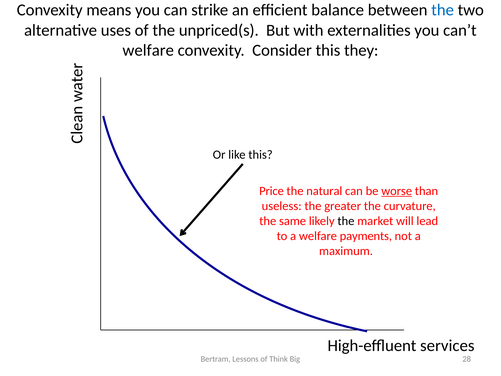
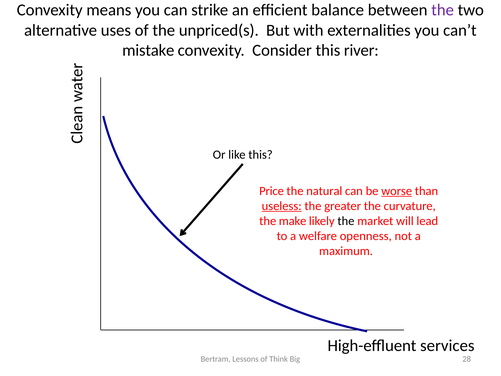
the at (443, 10) colour: blue -> purple
welfare at (148, 50): welfare -> mistake
they: they -> river
useless underline: none -> present
same: same -> make
payments: payments -> openness
